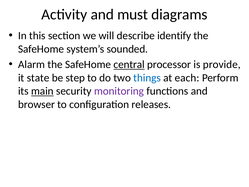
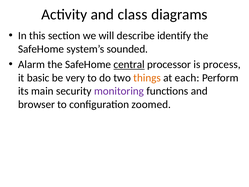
must: must -> class
provide: provide -> process
state: state -> basic
step: step -> very
things colour: blue -> orange
main underline: present -> none
releases: releases -> zoomed
